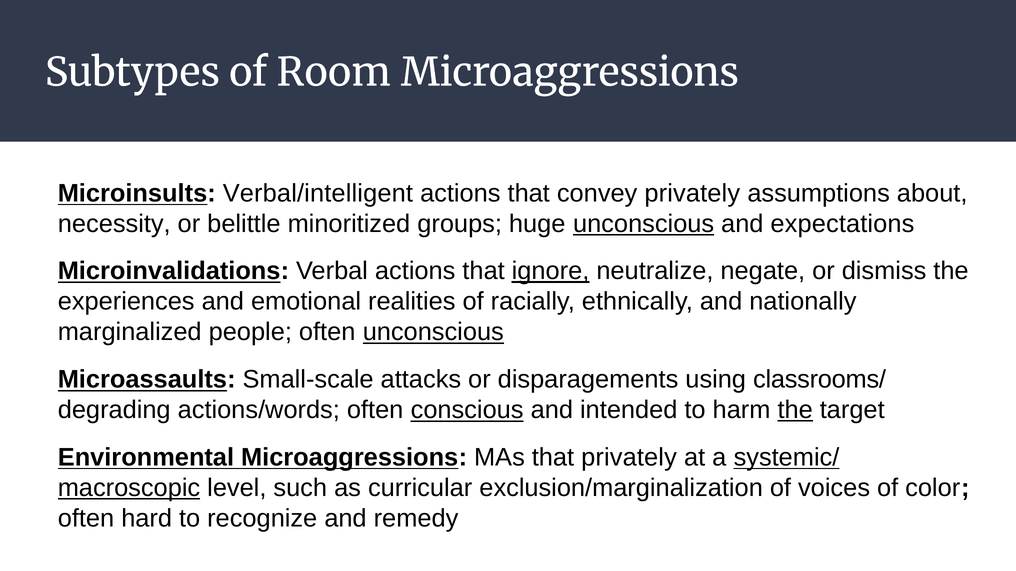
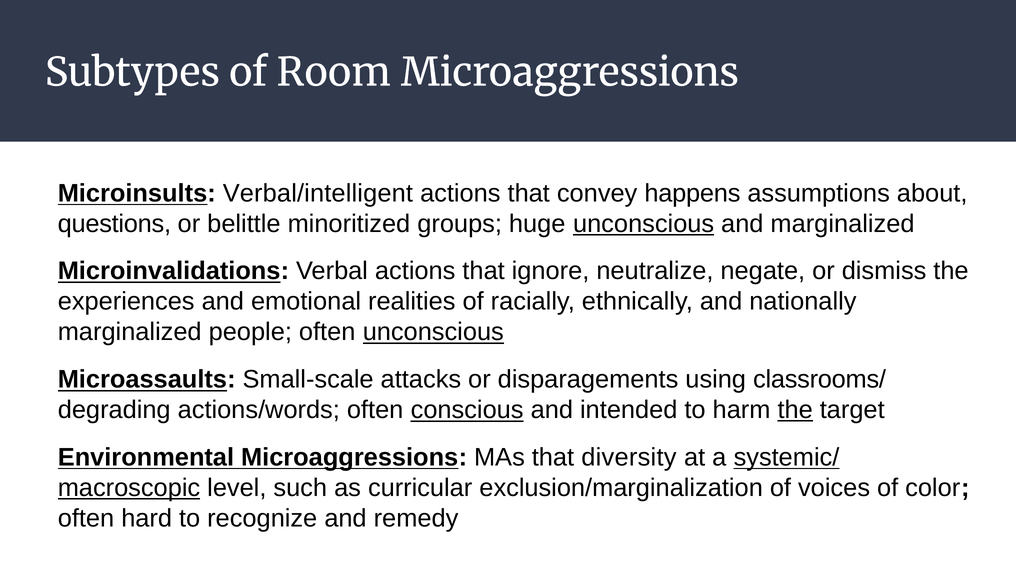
convey privately: privately -> happens
necessity: necessity -> questions
and expectations: expectations -> marginalized
ignore underline: present -> none
that privately: privately -> diversity
